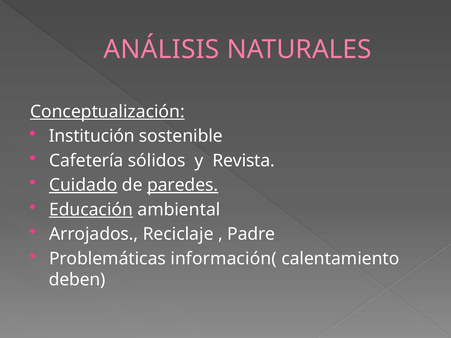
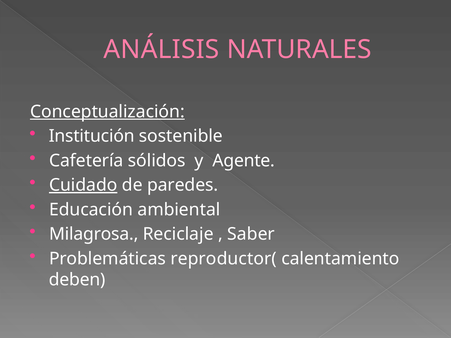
Revista: Revista -> Agente
paredes underline: present -> none
Educación underline: present -> none
Arrojados: Arrojados -> Milagrosa
Padre: Padre -> Saber
información(: información( -> reproductor(
